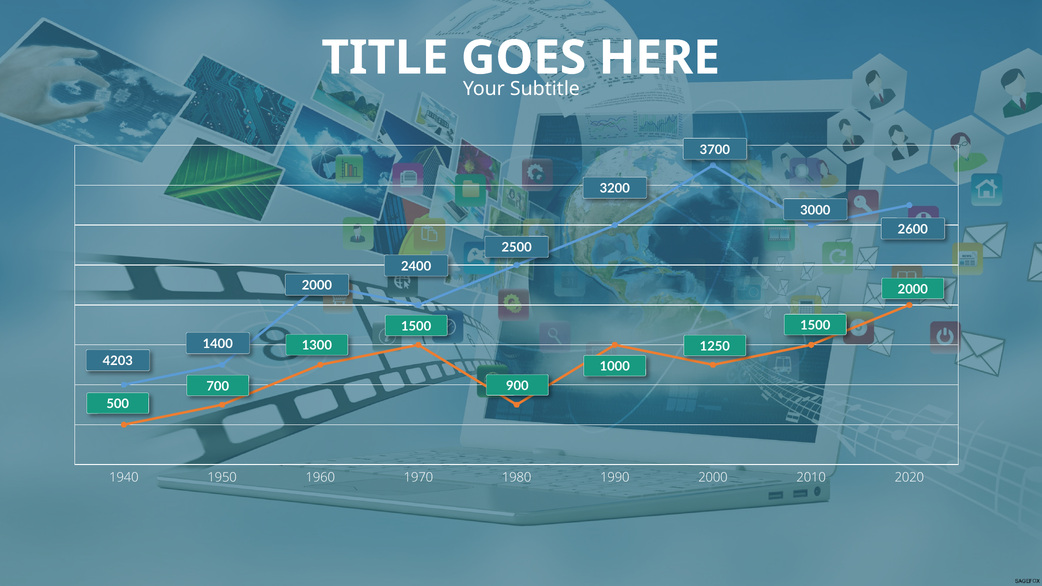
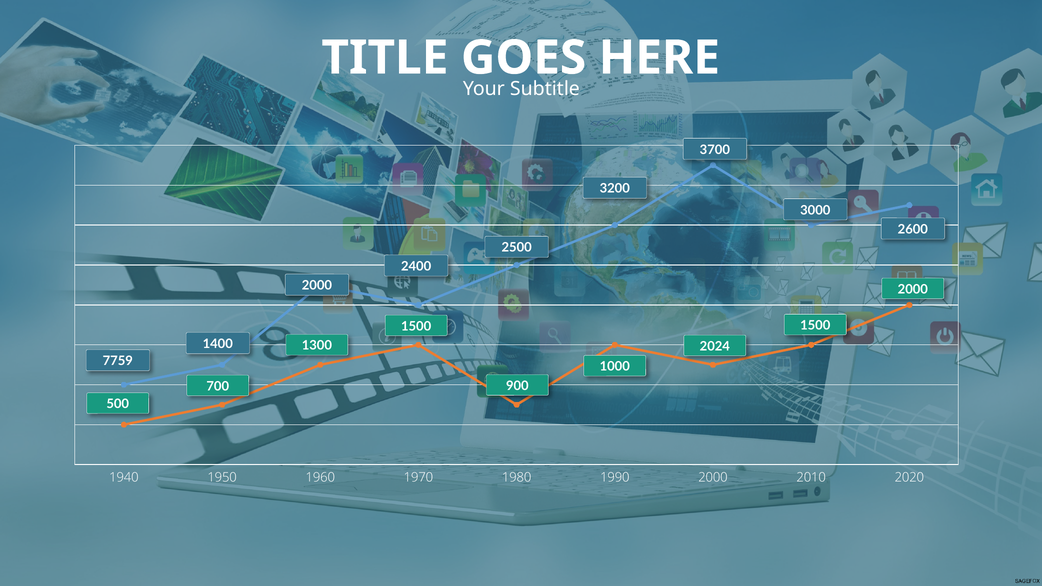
1250: 1250 -> 2024
4203: 4203 -> 7759
